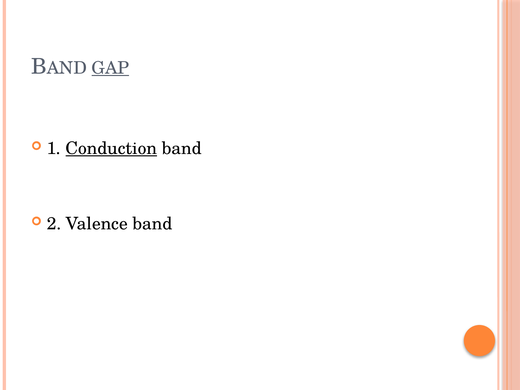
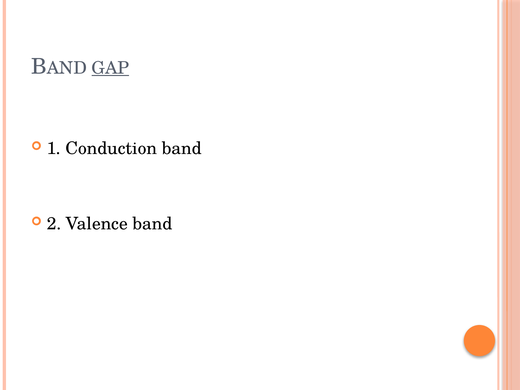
Conduction underline: present -> none
